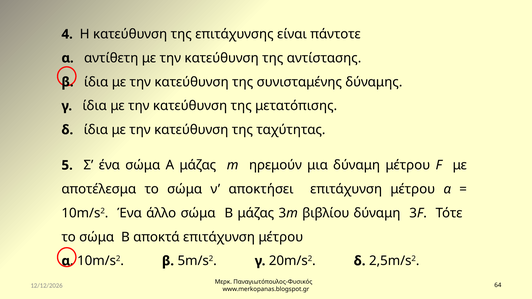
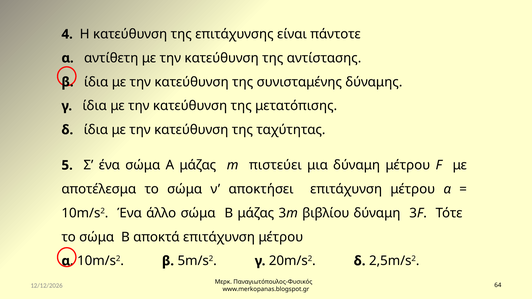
ηρεμούν: ηρεμούν -> πιστεύει
